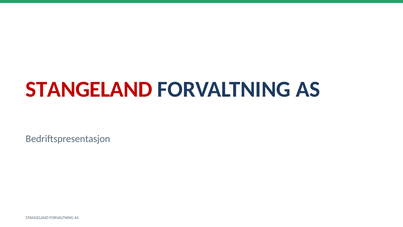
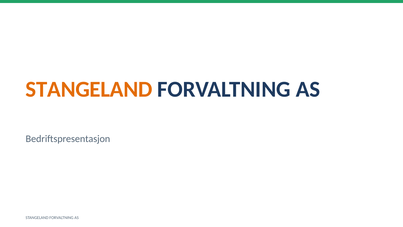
STANGELAND at (89, 89) colour: red -> orange
